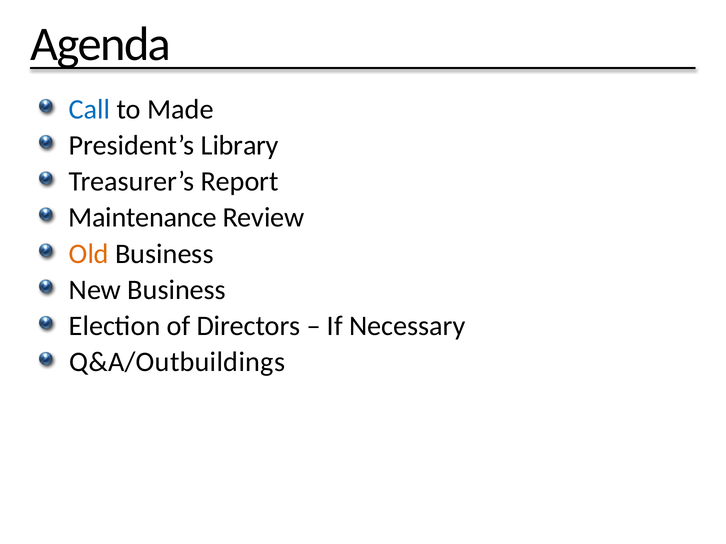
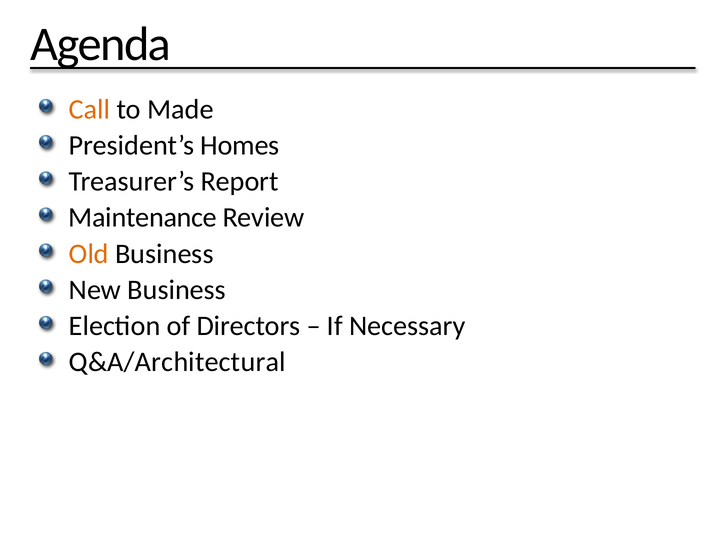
Call colour: blue -> orange
Library: Library -> Homes
Q&A/Outbuildings: Q&A/Outbuildings -> Q&A/Architectural
